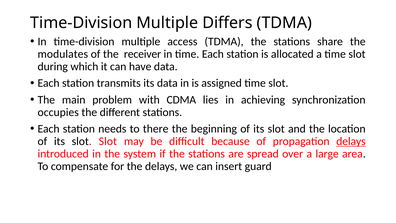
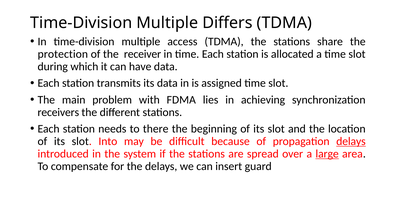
modulates: modulates -> protection
CDMA: CDMA -> FDMA
occupies: occupies -> receivers
slot Slot: Slot -> Into
large underline: none -> present
